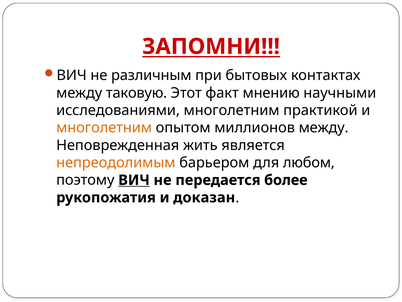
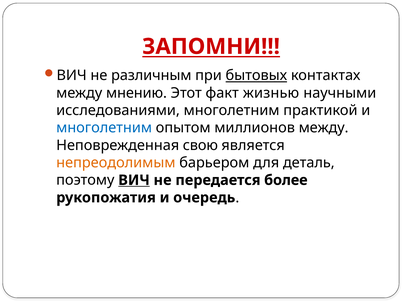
бытовых underline: none -> present
таковую: таковую -> мнению
мнению: мнению -> жизнью
многолетним at (104, 128) colour: orange -> blue
жить: жить -> свою
любом: любом -> деталь
доказан: доказан -> очередь
